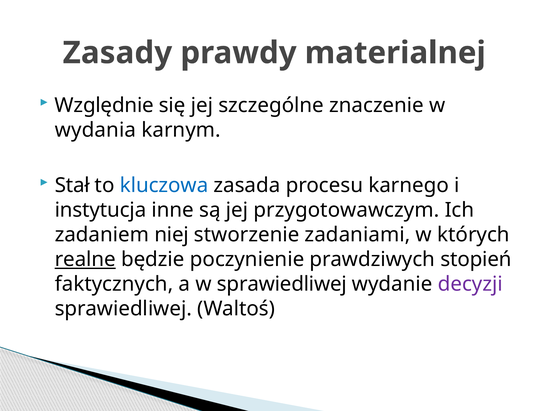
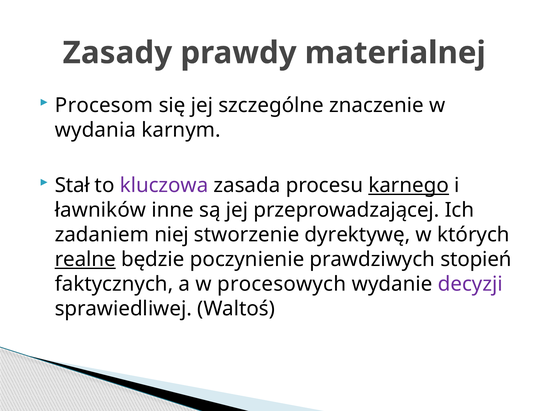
Względnie: Względnie -> Procesom
kluczowa colour: blue -> purple
karnego underline: none -> present
instytucja: instytucja -> ławników
przygotowawczym: przygotowawczym -> przeprowadzającej
zadaniami: zadaniami -> dyrektywę
w sprawiedliwej: sprawiedliwej -> procesowych
